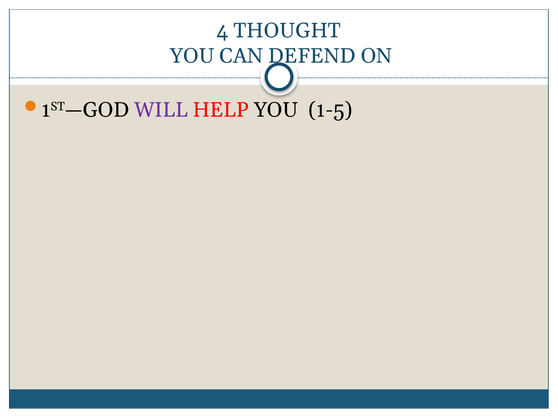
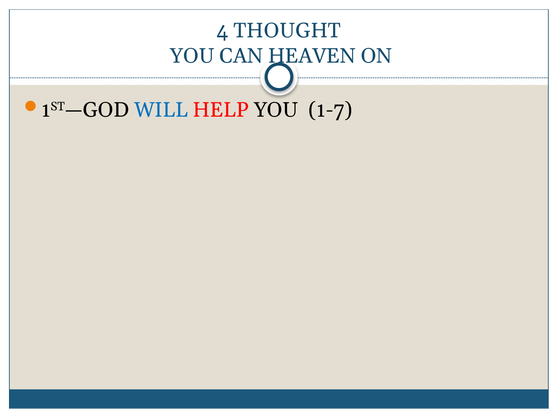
DEFEND: DEFEND -> HEAVEN
WILL colour: purple -> blue
1-5: 1-5 -> 1-7
